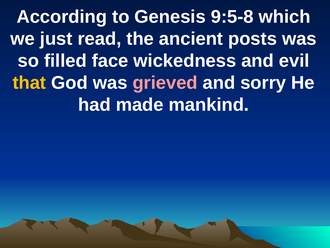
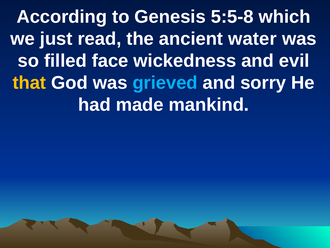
9:5-8: 9:5-8 -> 5:5-8
posts: posts -> water
grieved colour: pink -> light blue
